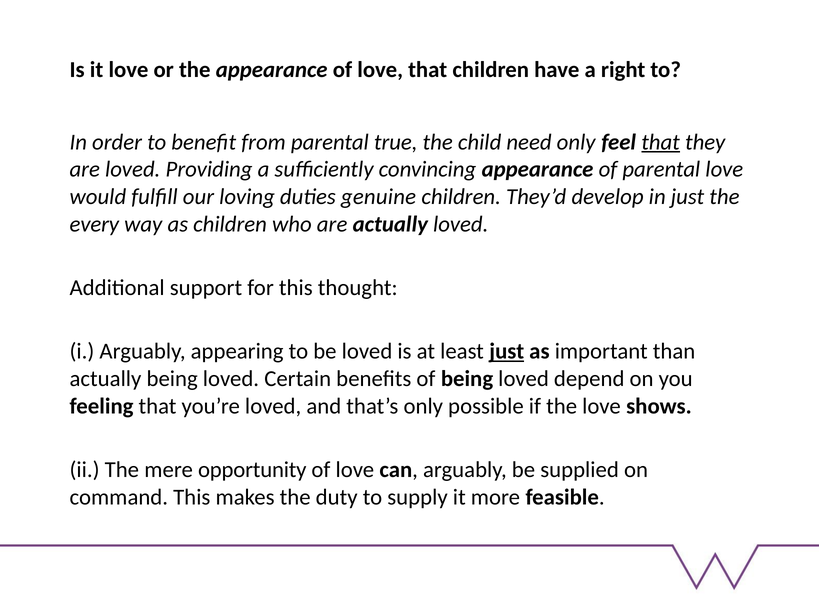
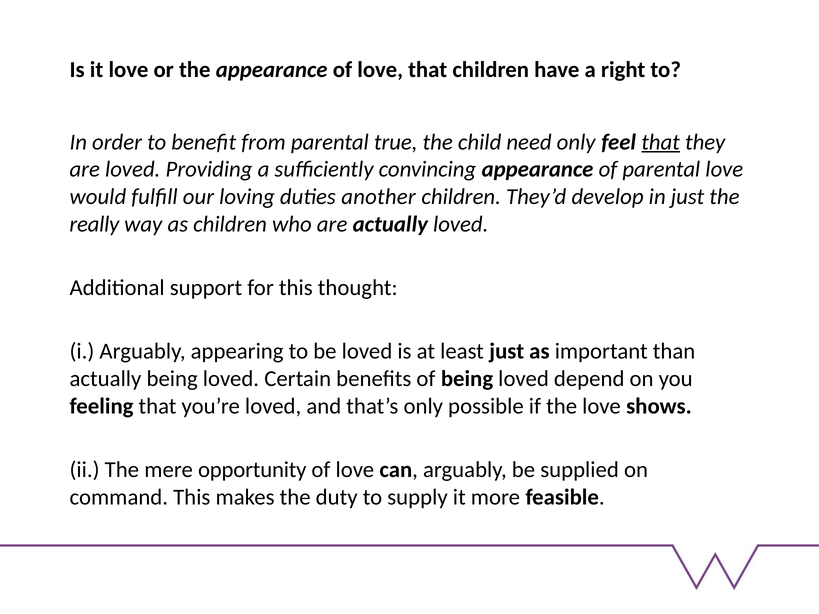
genuine: genuine -> another
every: every -> really
just at (507, 352) underline: present -> none
